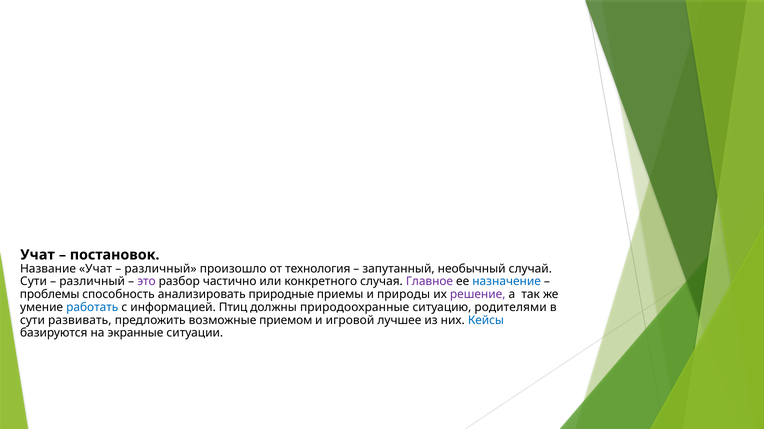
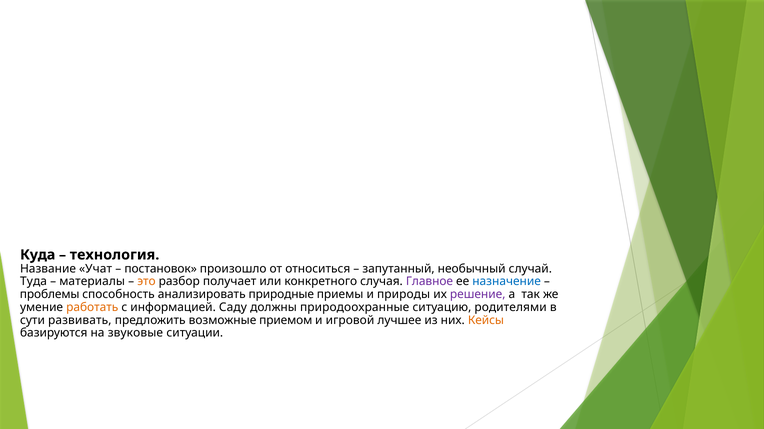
Учат at (38, 255): Учат -> Куда
постановок: постановок -> технология
различный at (161, 269): различный -> постановок
технология: технология -> относиться
Сути at (34, 282): Сути -> Туда
различный at (92, 282): различный -> материалы
это colour: purple -> orange
частично: частично -> получает
работать colour: blue -> orange
Птиц: Птиц -> Саду
Кейсы colour: blue -> orange
экранные: экранные -> звуковые
